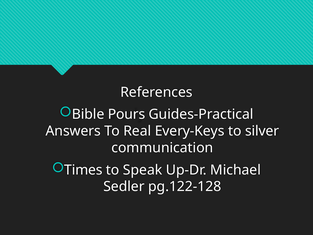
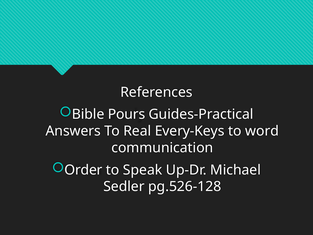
silver: silver -> word
Times: Times -> Order
pg.122-128: pg.122-128 -> pg.526-128
